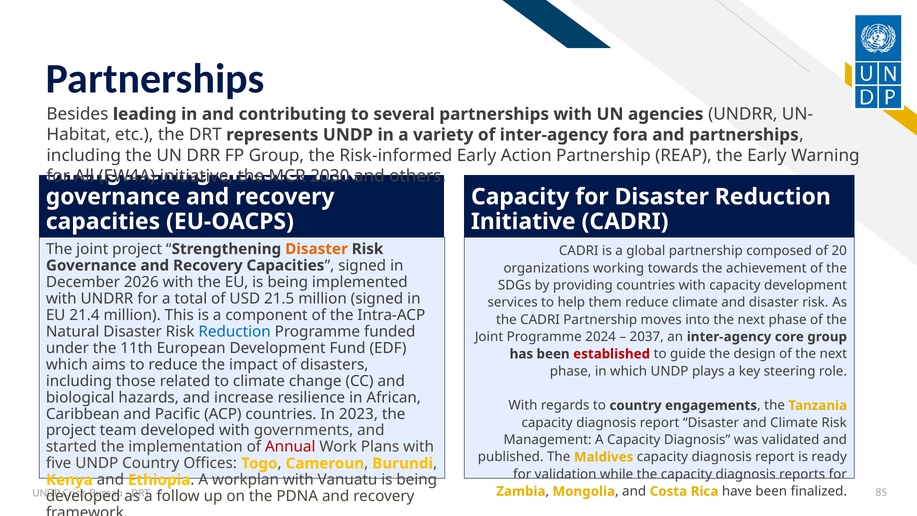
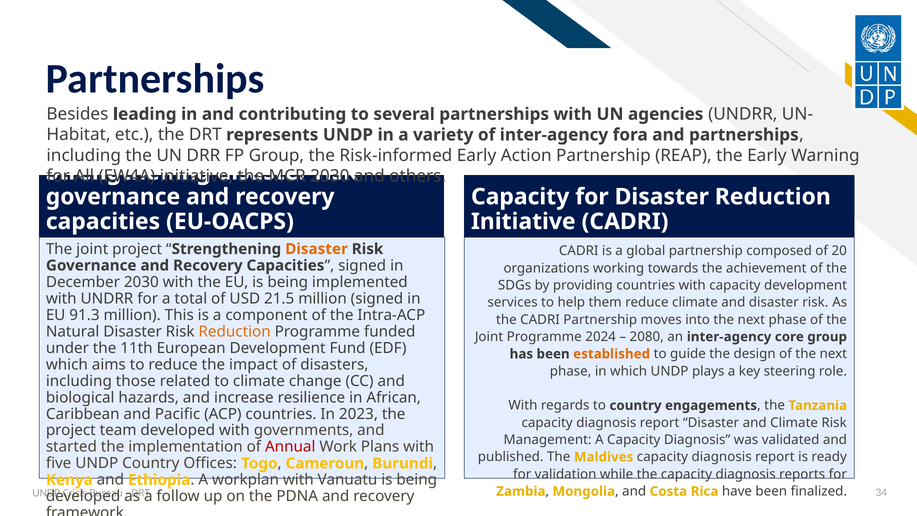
December 2026: 2026 -> 2030
21.4: 21.4 -> 91.3
Reduction at (235, 331) colour: blue -> orange
2037: 2037 -> 2080
established colour: red -> orange
85: 85 -> 34
